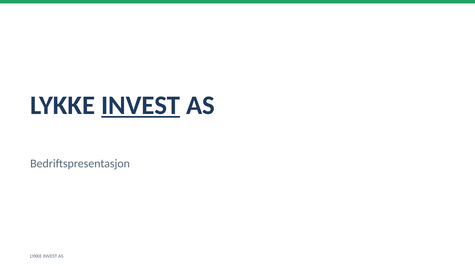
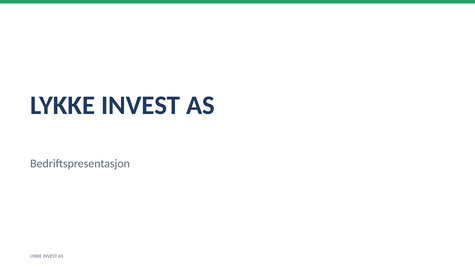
INVEST at (141, 105) underline: present -> none
